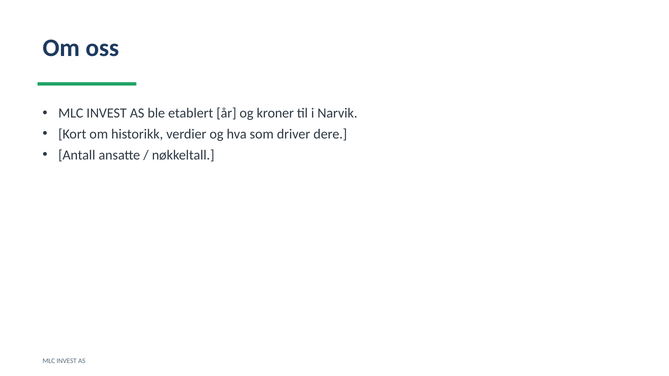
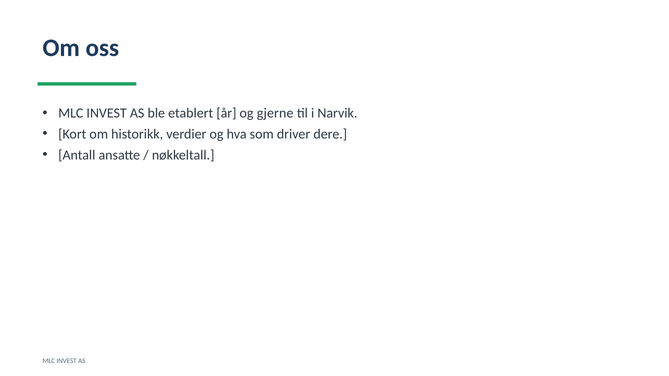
kroner: kroner -> gjerne
